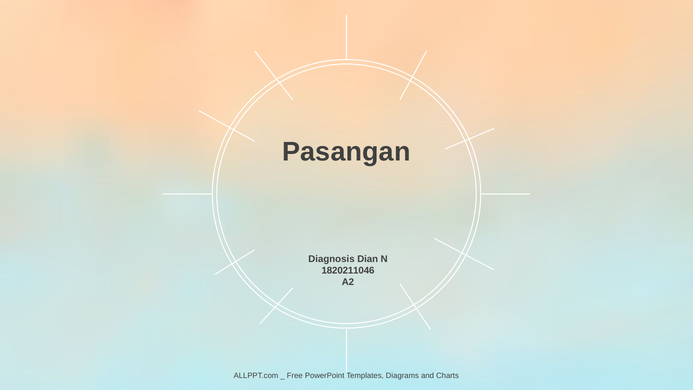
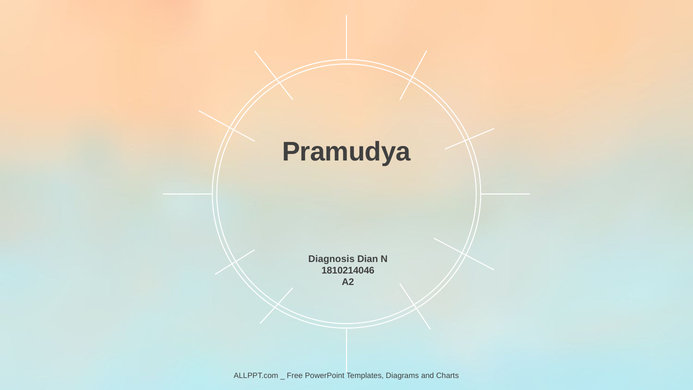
Pasangan: Pasangan -> Pramudya
1820211046: 1820211046 -> 1810214046
